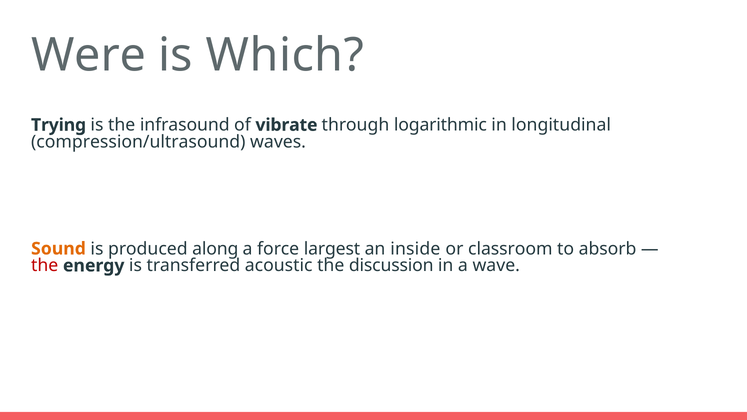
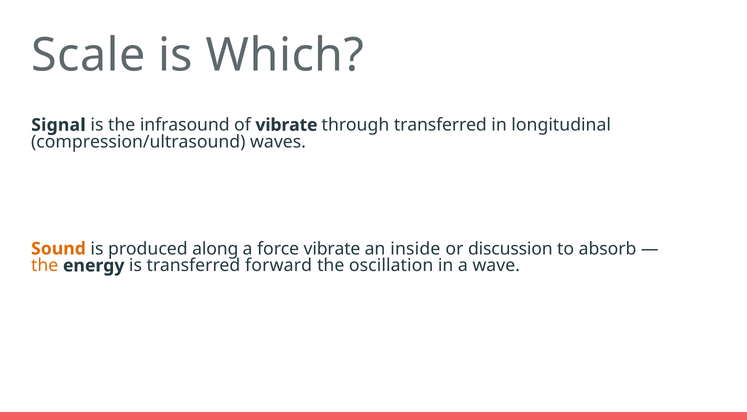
Were: Were -> Scale
Trying: Trying -> Signal
through logarithmic: logarithmic -> transferred
force largest: largest -> vibrate
classroom: classroom -> discussion
the at (45, 266) colour: red -> orange
acoustic: acoustic -> forward
discussion: discussion -> oscillation
